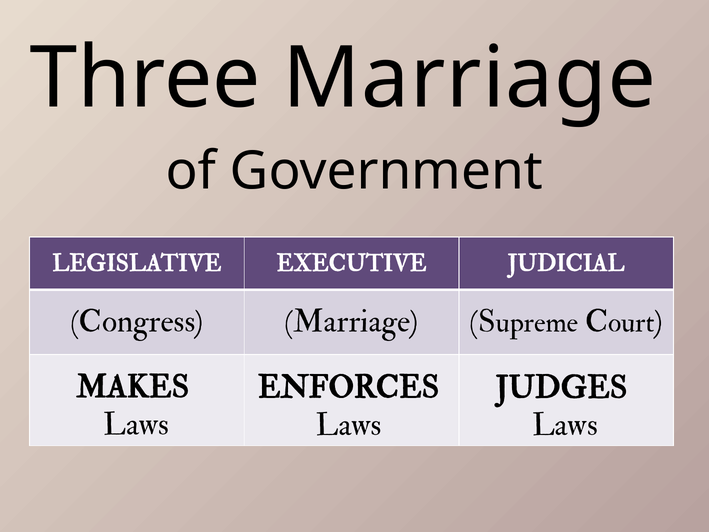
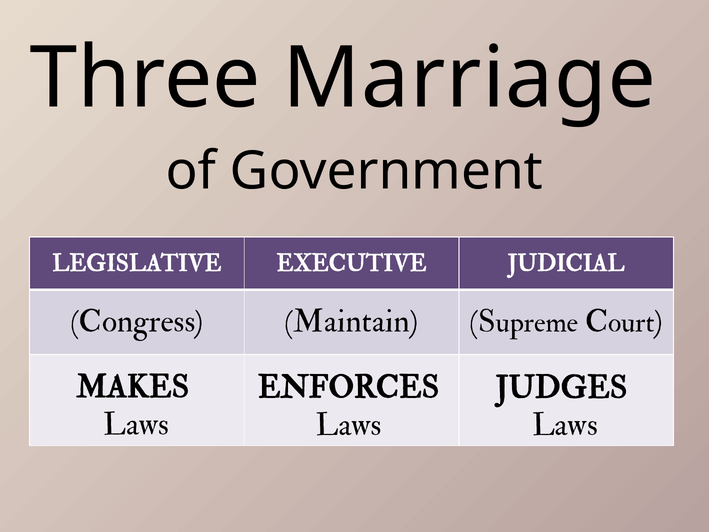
Congress Marriage: Marriage -> Maintain
